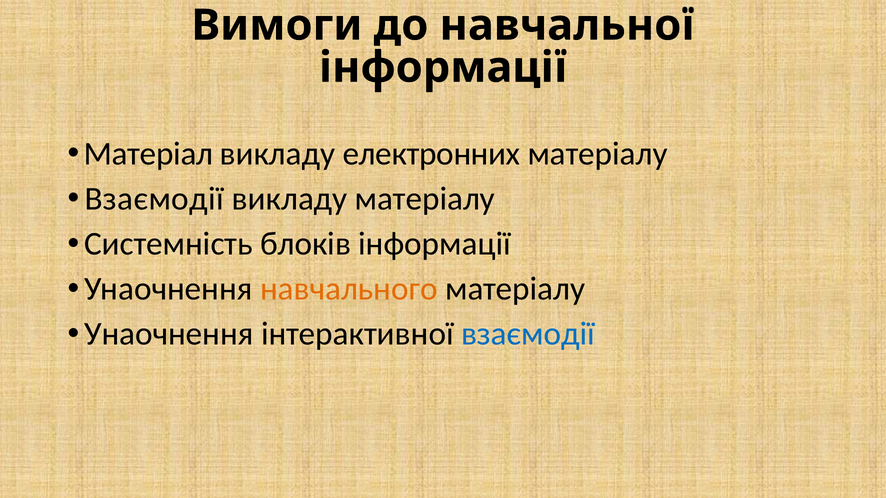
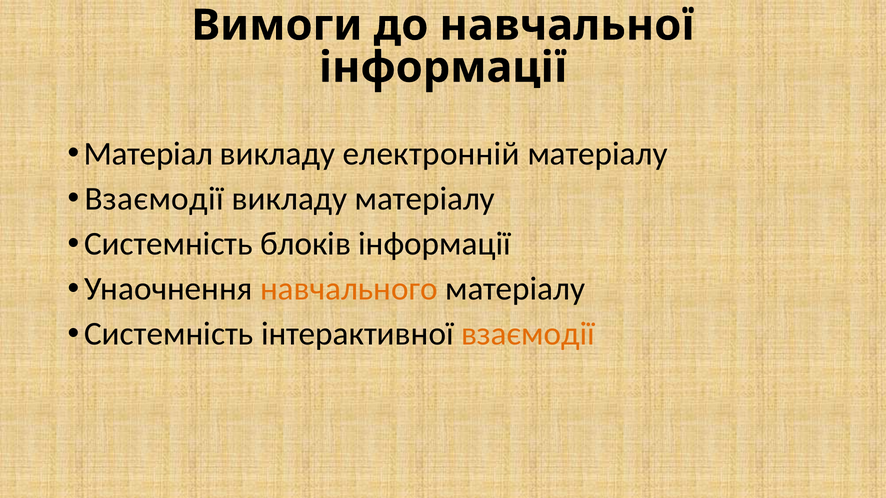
електронних: електронних -> електронній
Унаочнення at (169, 334): Унаочнення -> Системність
взаємодії at (528, 334) colour: blue -> orange
